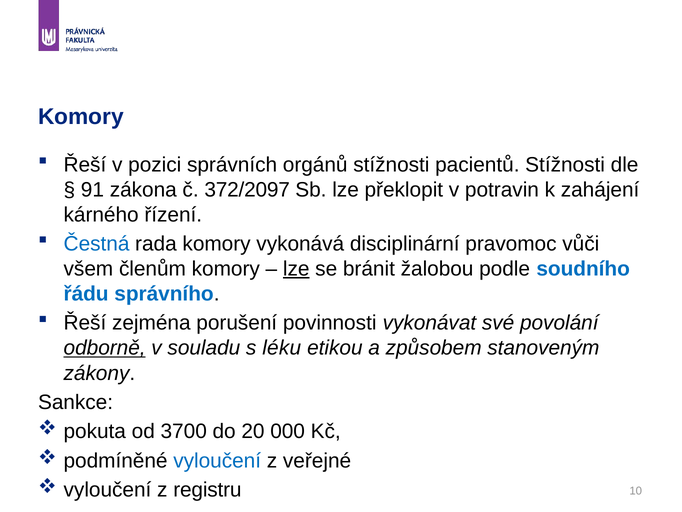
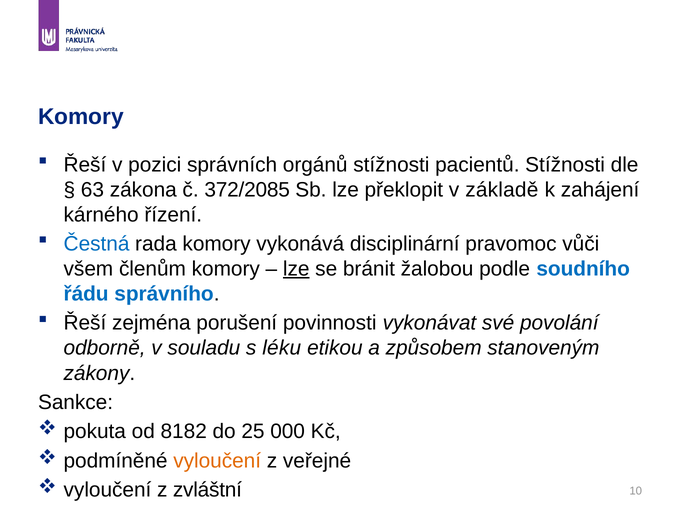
91: 91 -> 63
372/2097: 372/2097 -> 372/2085
potravin: potravin -> základě
odborně underline: present -> none
3700: 3700 -> 8182
20: 20 -> 25
vyloučení at (217, 460) colour: blue -> orange
registru: registru -> zvláštní
